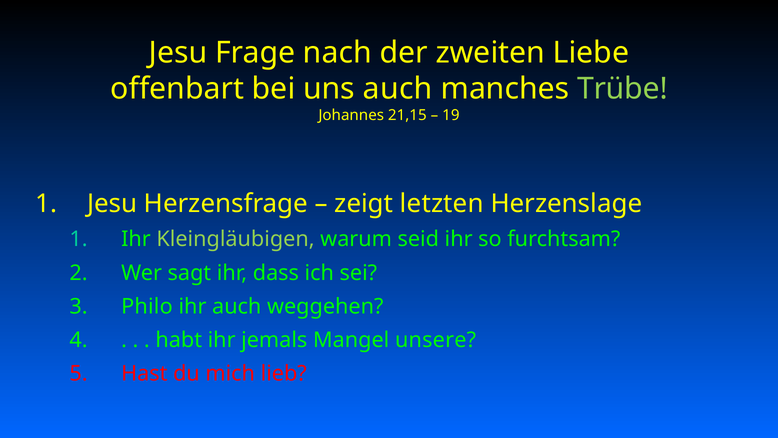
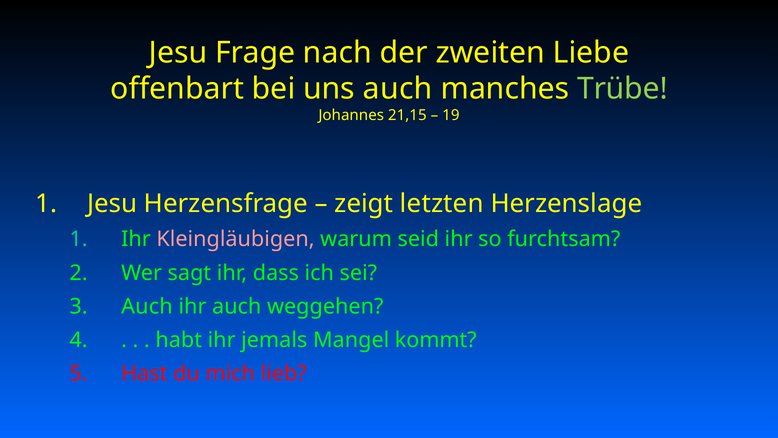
Kleingläubigen colour: light green -> pink
Philo at (147, 306): Philo -> Auch
unsere: unsere -> kommt
